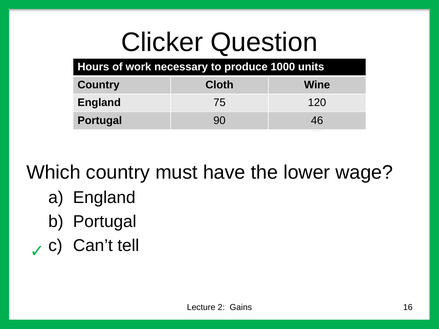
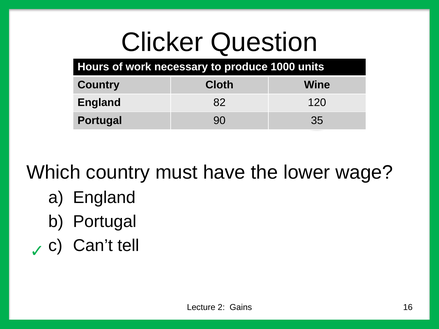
75: 75 -> 82
46: 46 -> 35
